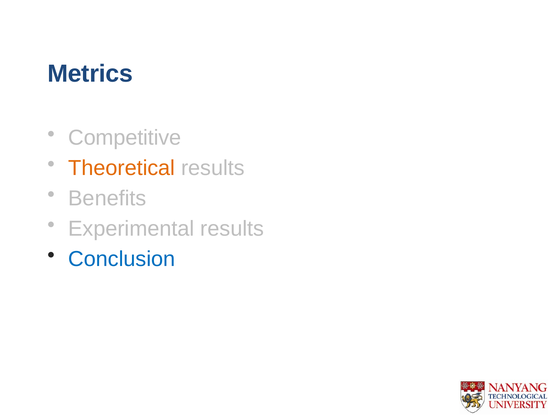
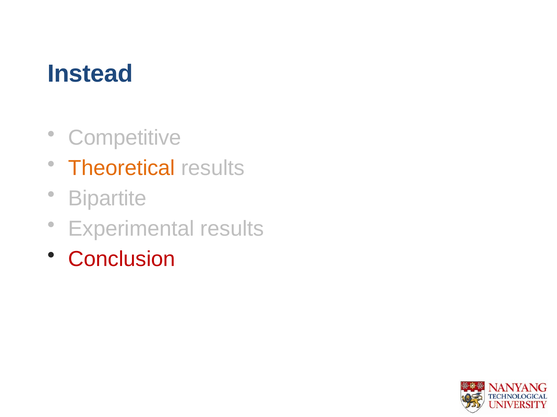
Metrics: Metrics -> Instead
Benefits: Benefits -> Bipartite
Conclusion colour: blue -> red
